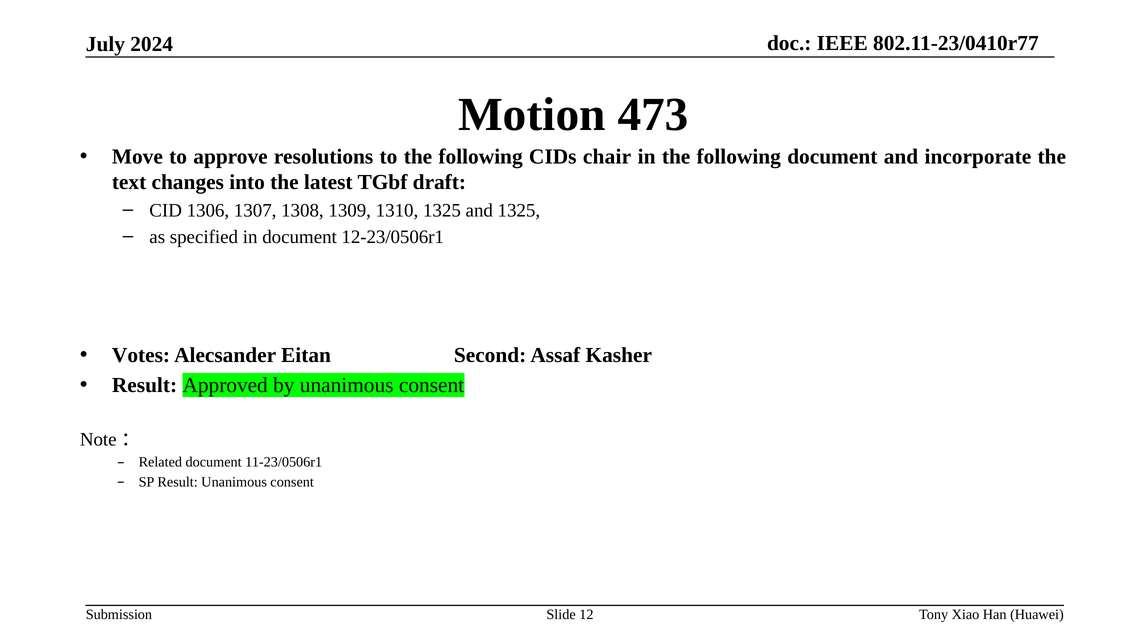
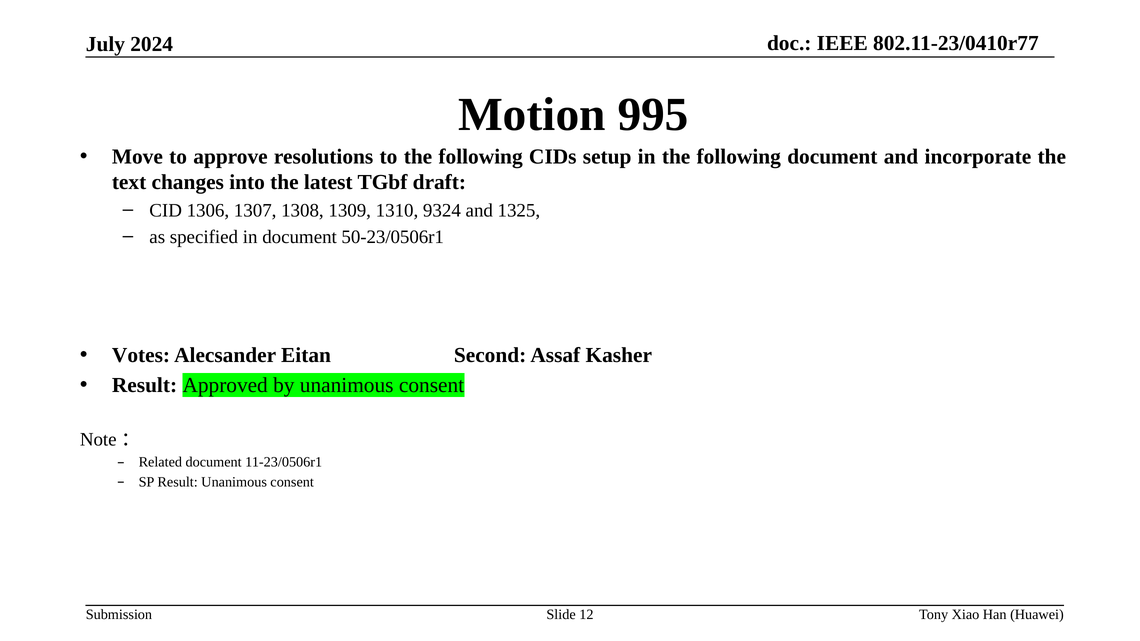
473: 473 -> 995
chair: chair -> setup
1310 1325: 1325 -> 9324
12-23/0506r1: 12-23/0506r1 -> 50-23/0506r1
